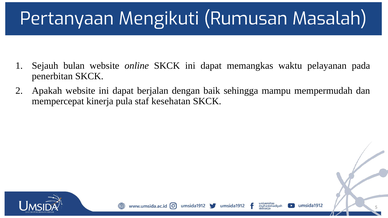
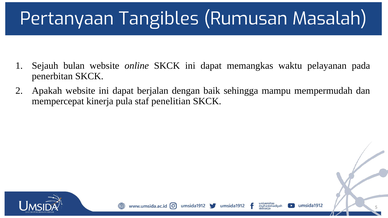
Mengikuti: Mengikuti -> Tangibles
kesehatan: kesehatan -> penelitian
